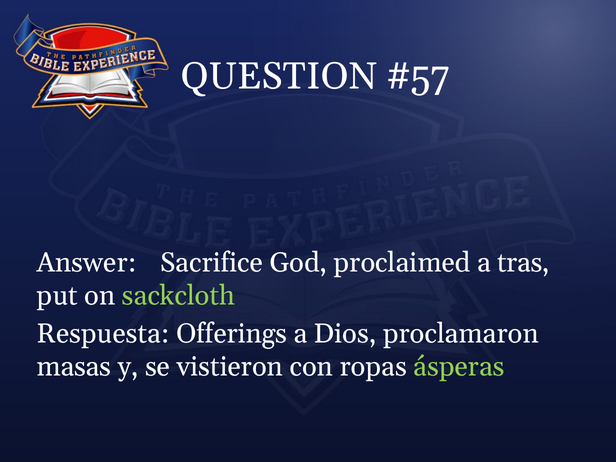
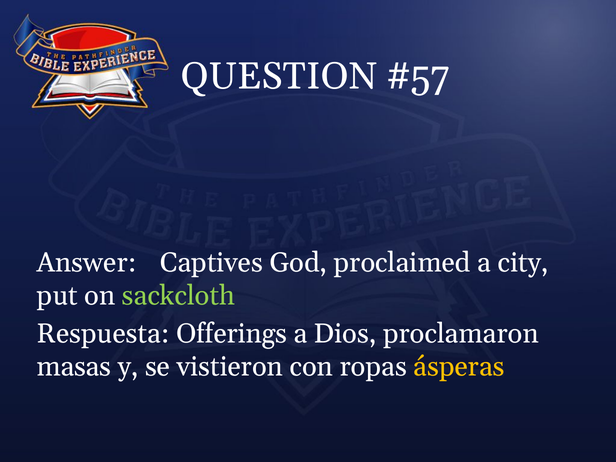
Sacrifice: Sacrifice -> Captives
tras: tras -> city
ásperas colour: light green -> yellow
